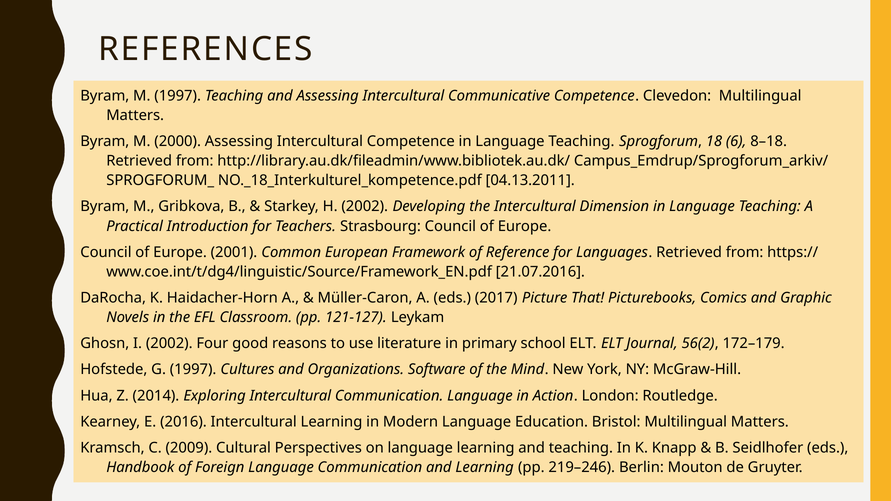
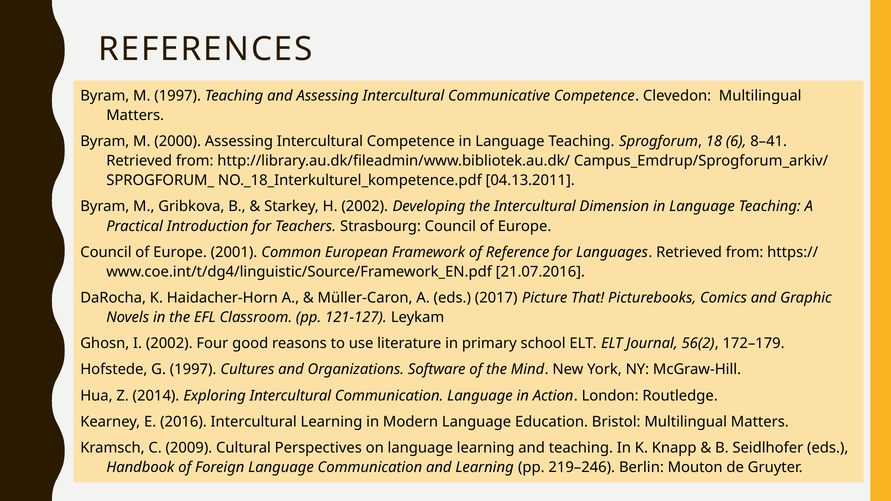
8–18: 8–18 -> 8–41
